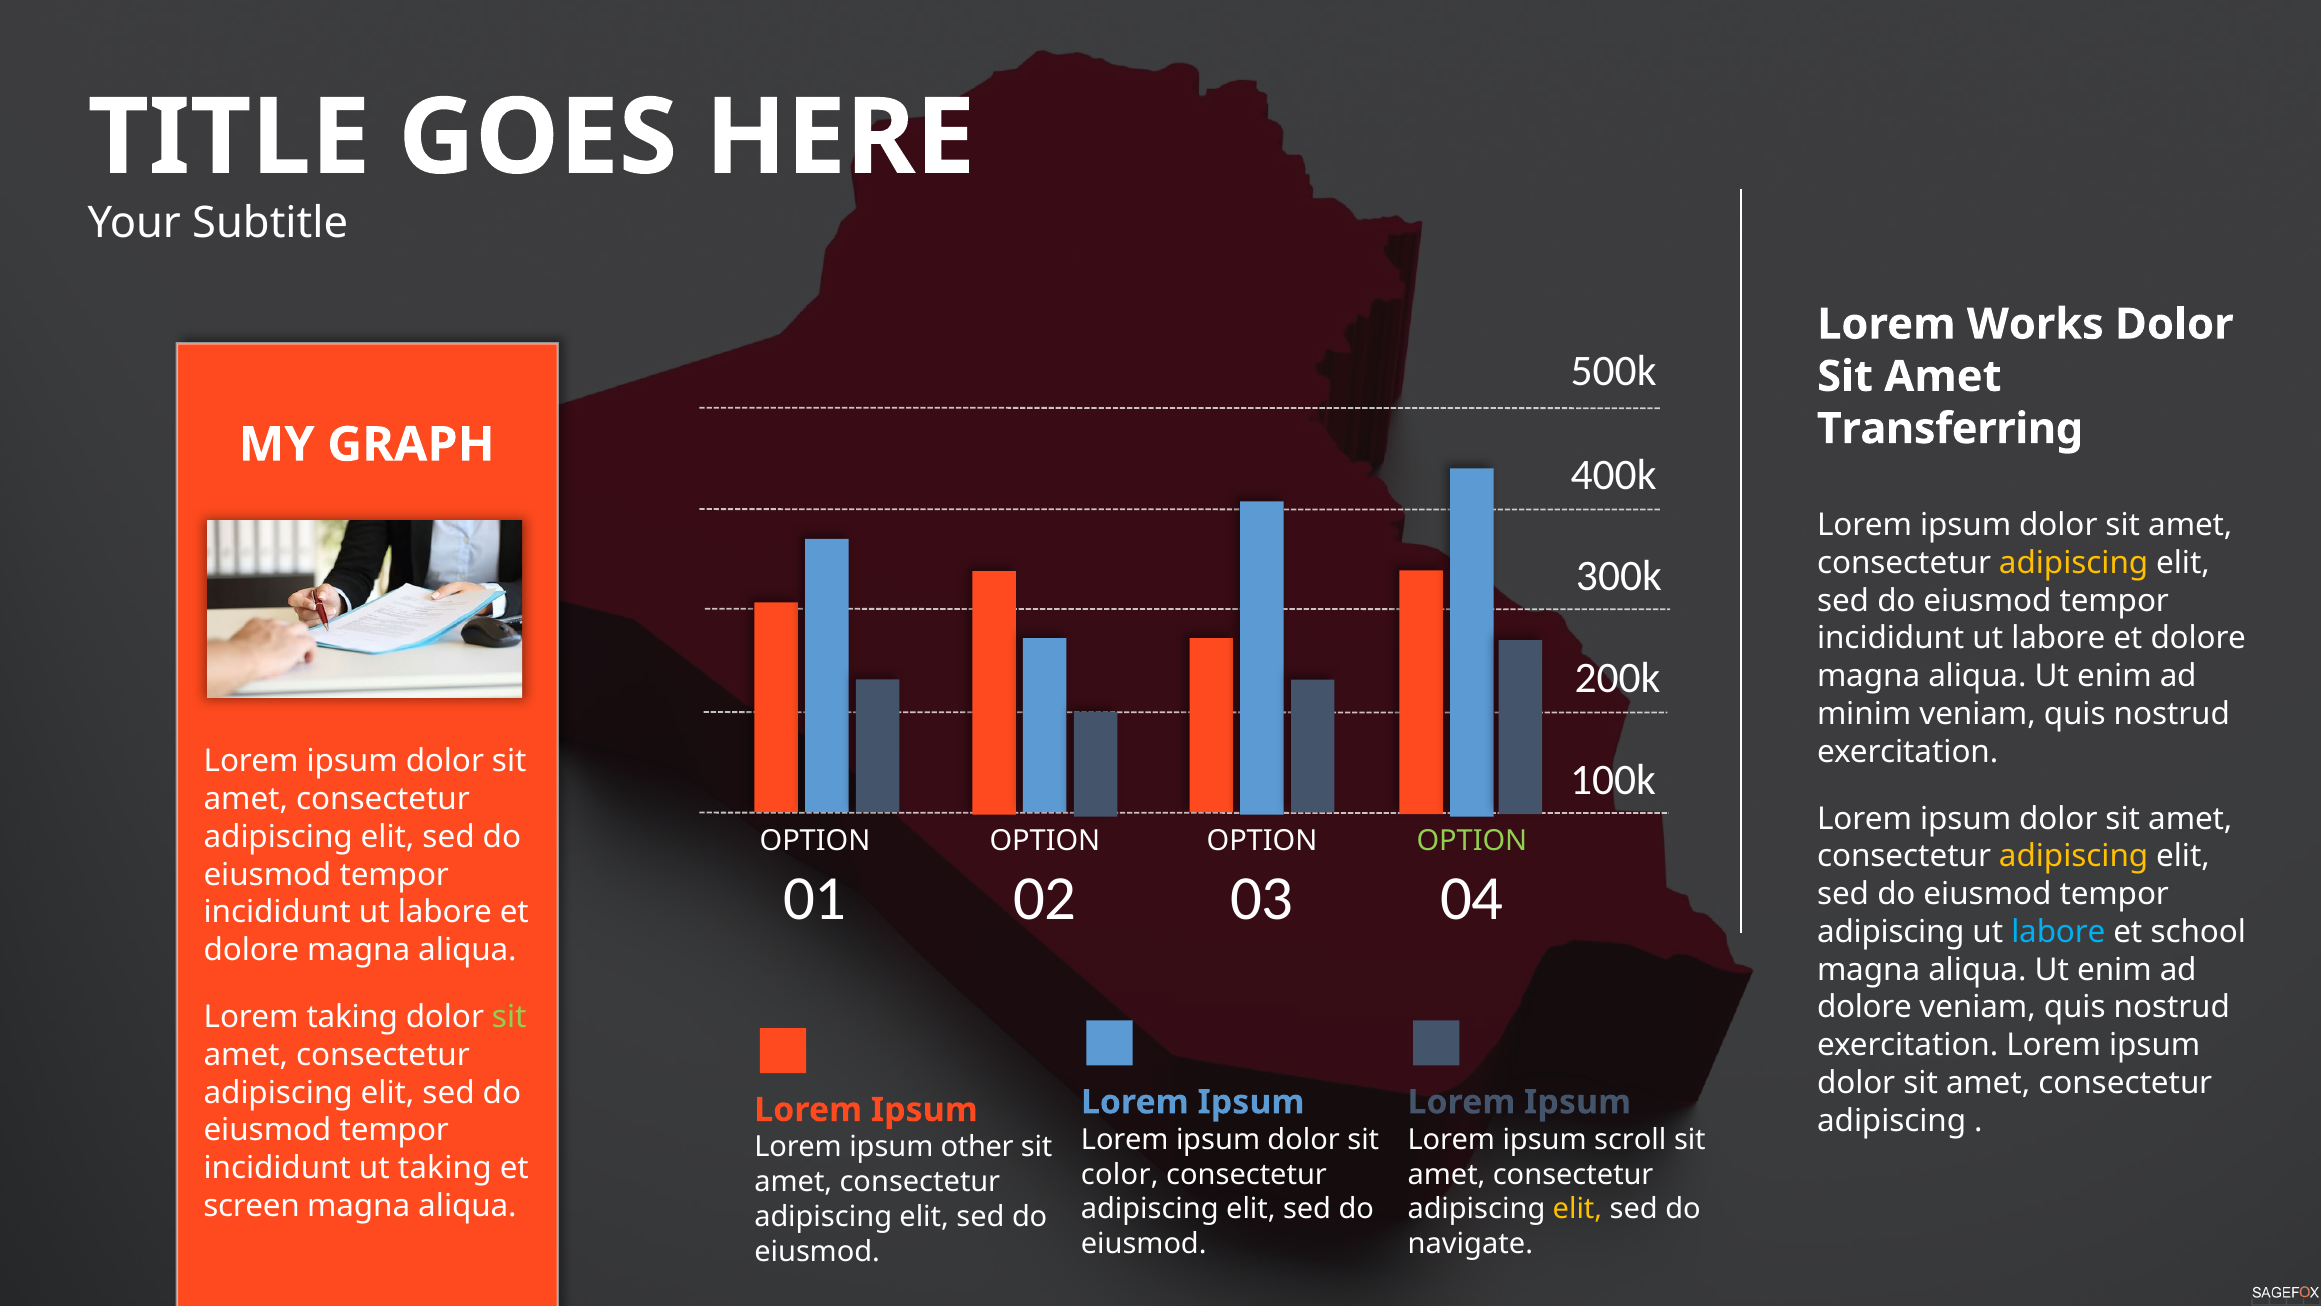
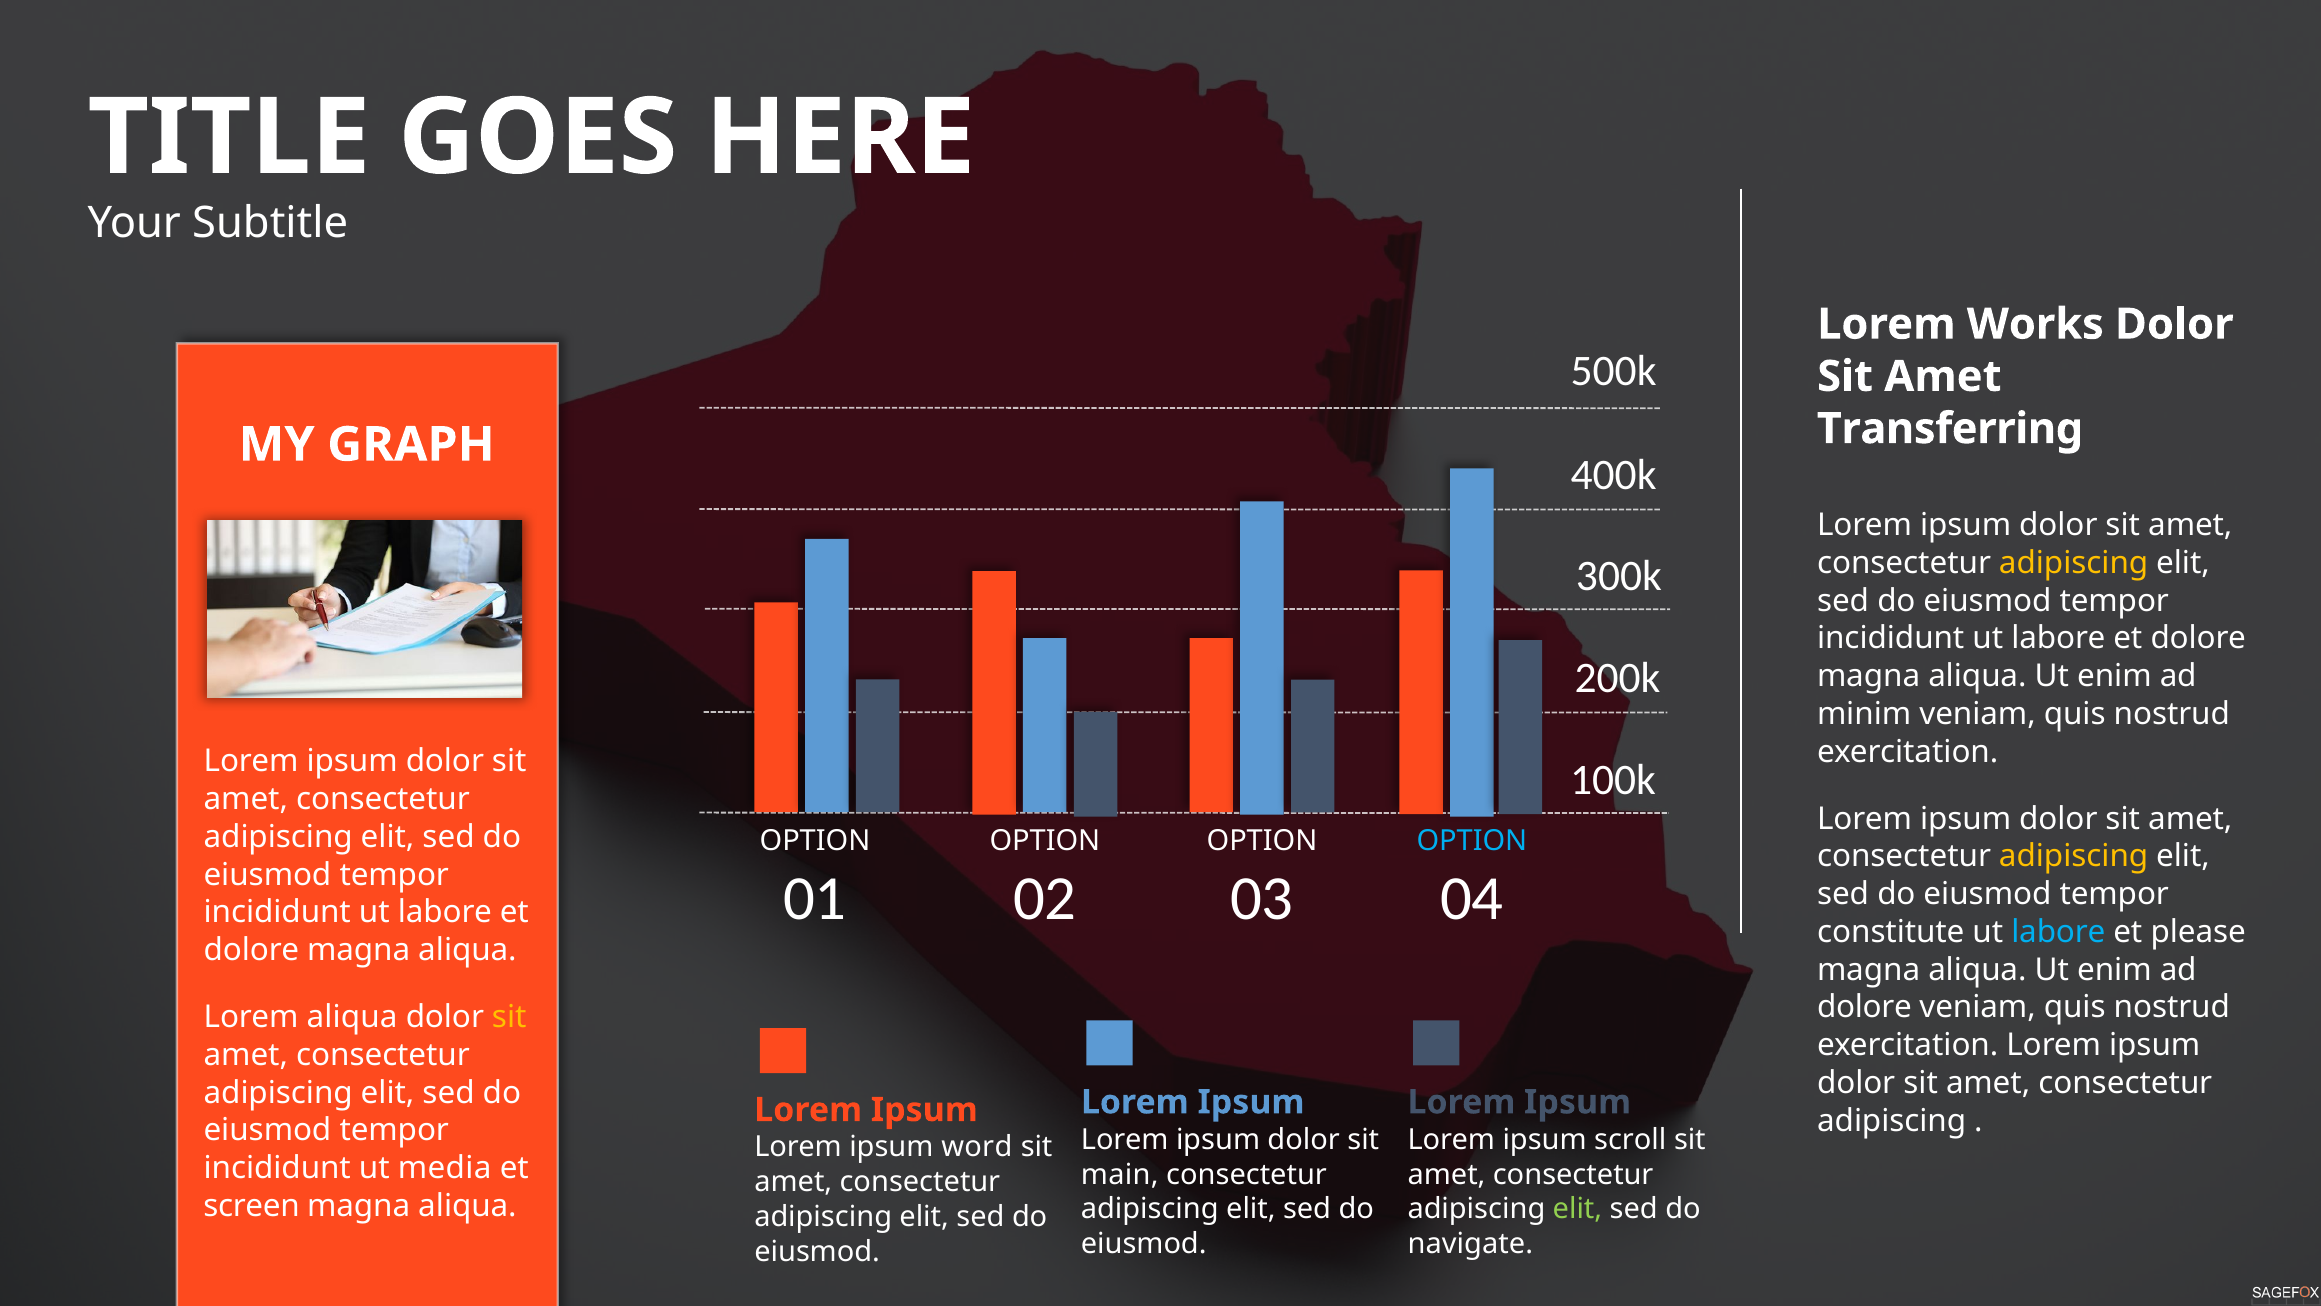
OPTION at (1472, 841) colour: light green -> light blue
adipiscing at (1891, 932): adipiscing -> constitute
school: school -> please
Lorem taking: taking -> aliqua
sit at (509, 1017) colour: light green -> yellow
other: other -> word
ut taking: taking -> media
color: color -> main
elit at (1577, 1209) colour: yellow -> light green
